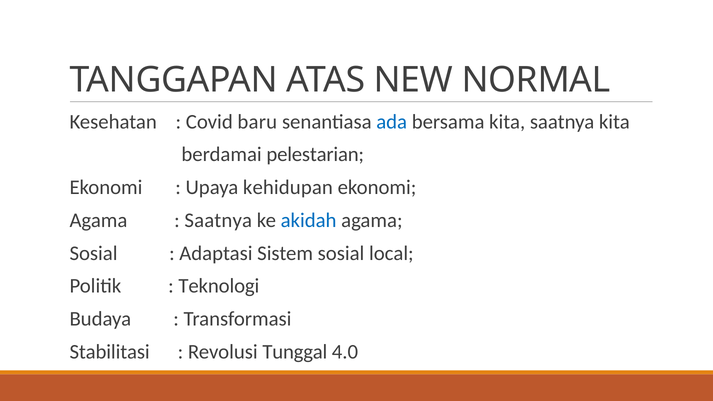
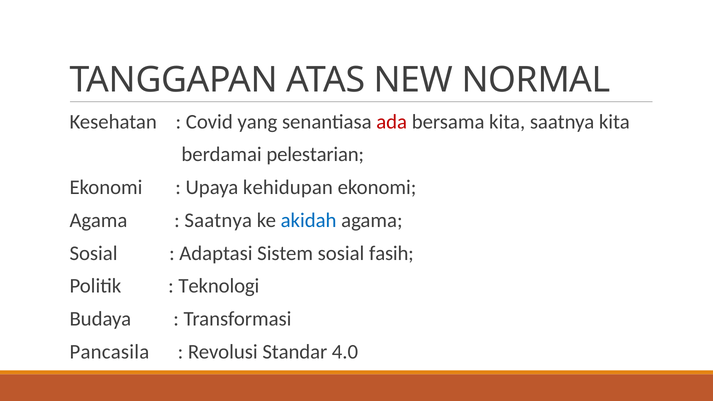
baru: baru -> yang
ada colour: blue -> red
local: local -> fasih
Stabilitasi: Stabilitasi -> Pancasila
Tunggal: Tunggal -> Standar
